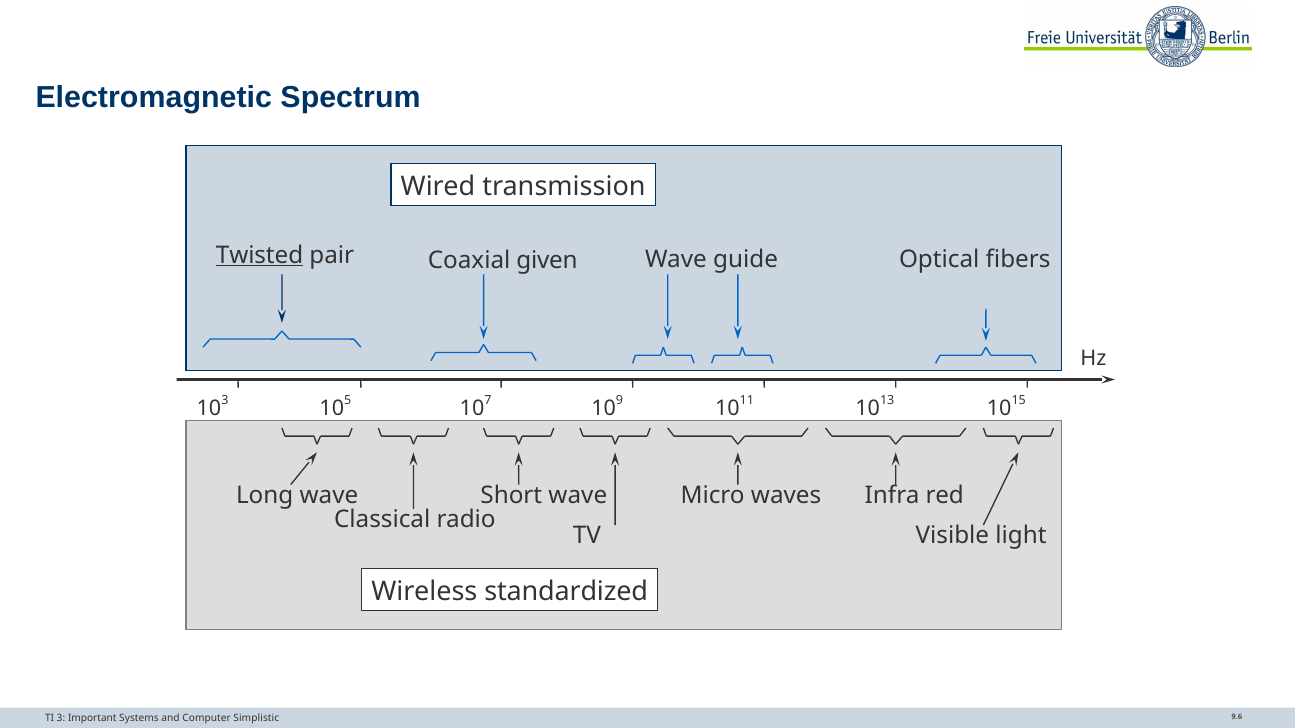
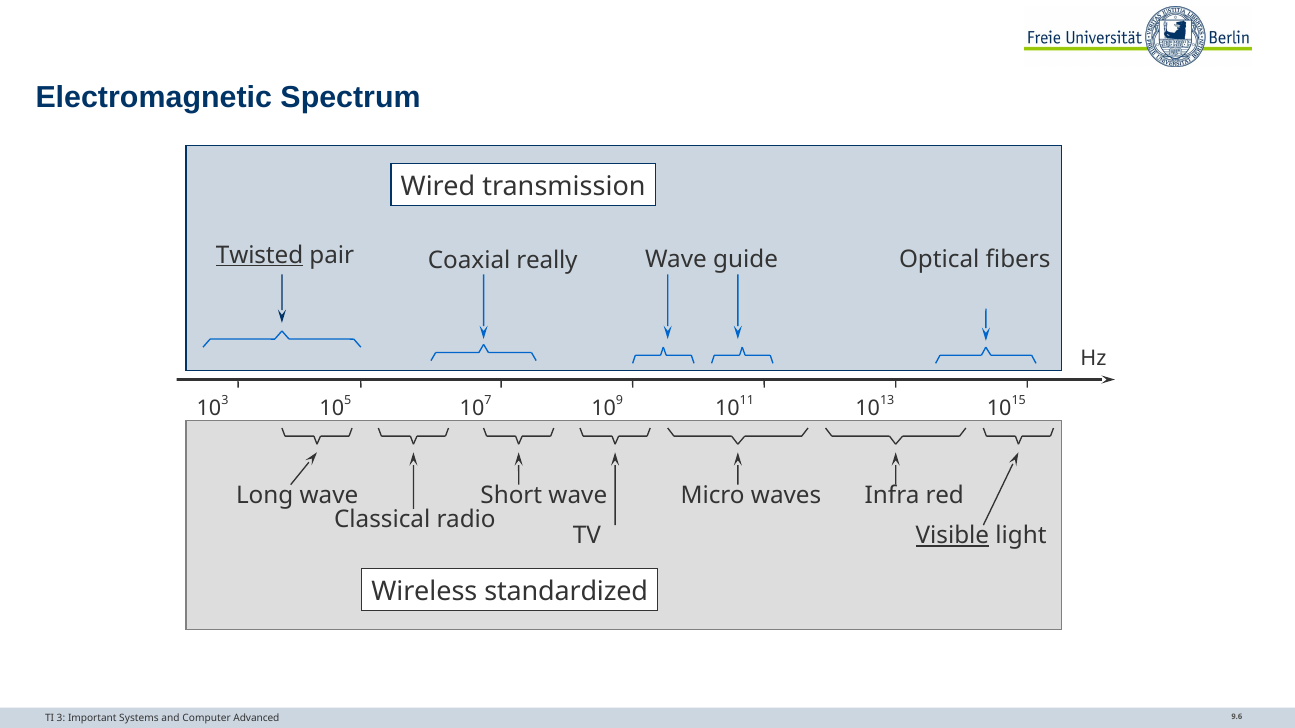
given: given -> really
Visible underline: none -> present
Simplistic: Simplistic -> Advanced
